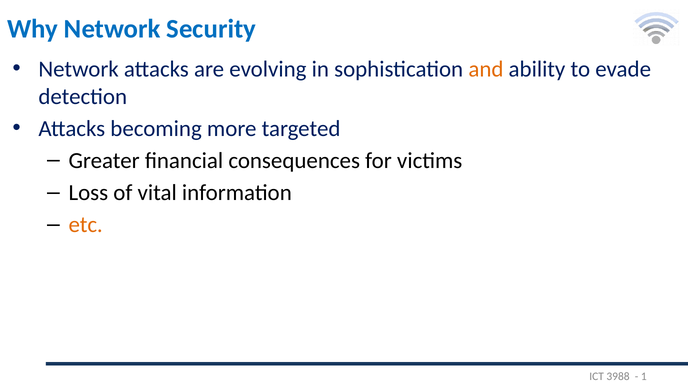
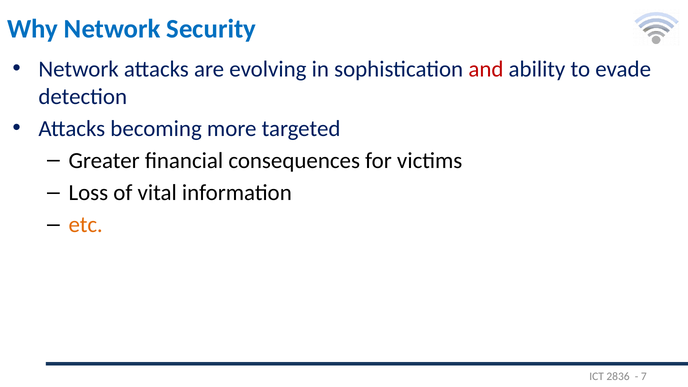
and colour: orange -> red
3988: 3988 -> 2836
1: 1 -> 7
